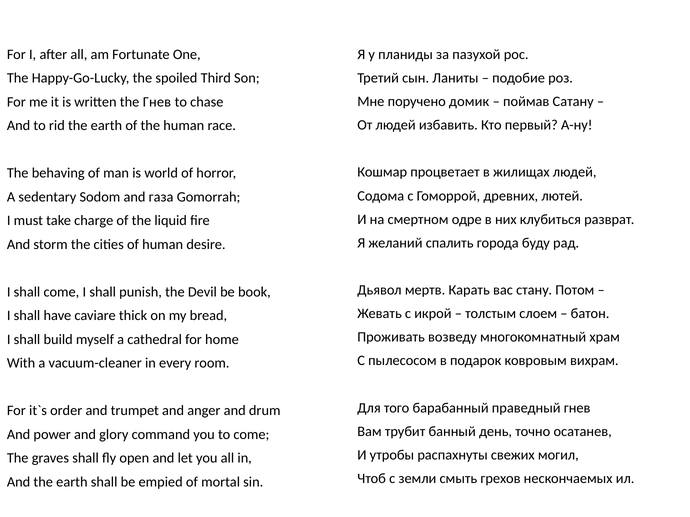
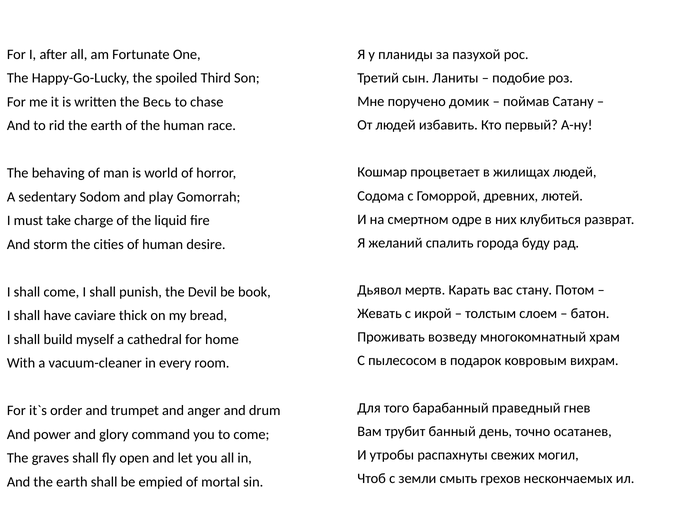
the Гнев: Гнев -> Весь
газа: газа -> play
